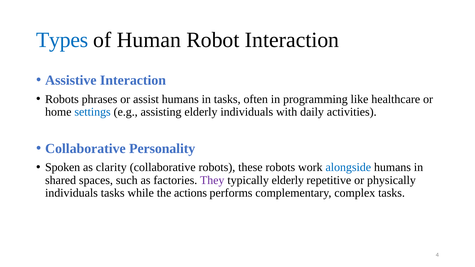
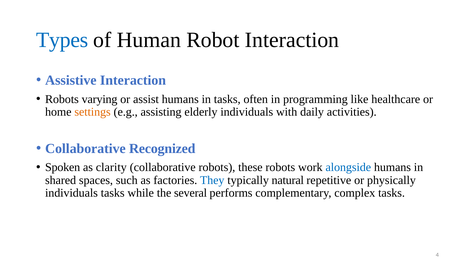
phrases: phrases -> varying
settings colour: blue -> orange
Personality: Personality -> Recognized
They colour: purple -> blue
typically elderly: elderly -> natural
actions: actions -> several
